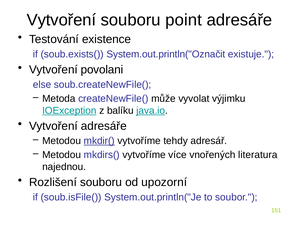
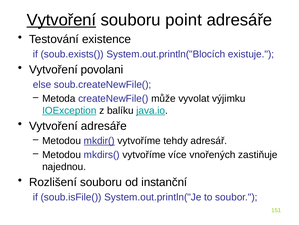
Vytvoření at (61, 20) underline: none -> present
System.out.println("Označit: System.out.println("Označit -> System.out.println("Blocích
literatura: literatura -> zastiňuje
upozorní: upozorní -> instanční
